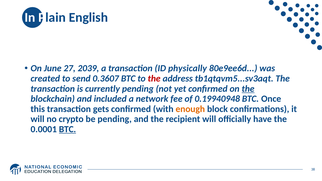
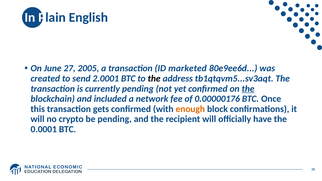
2039: 2039 -> 2005
physically: physically -> marketed
0.3607: 0.3607 -> 2.0001
the at (154, 79) colour: red -> black
0.19940948: 0.19940948 -> 0.00000176
BTC at (67, 129) underline: present -> none
